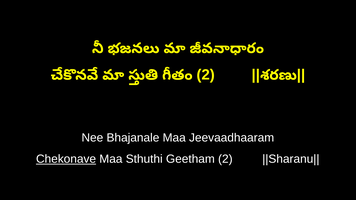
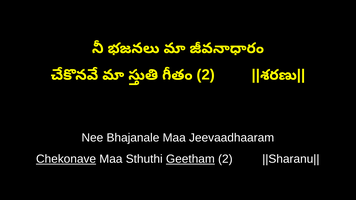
Geetham underline: none -> present
